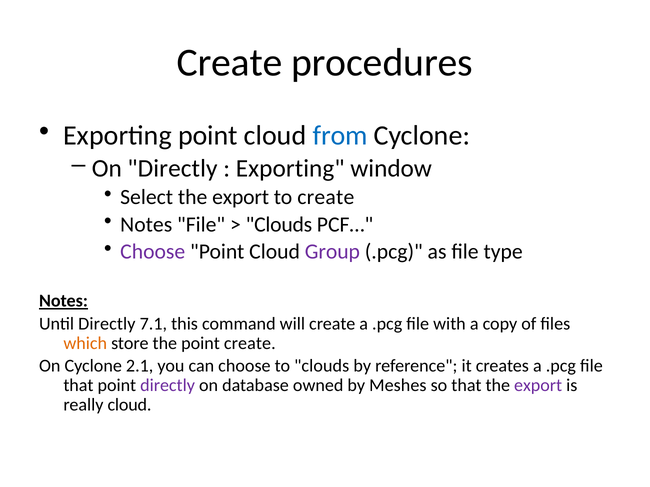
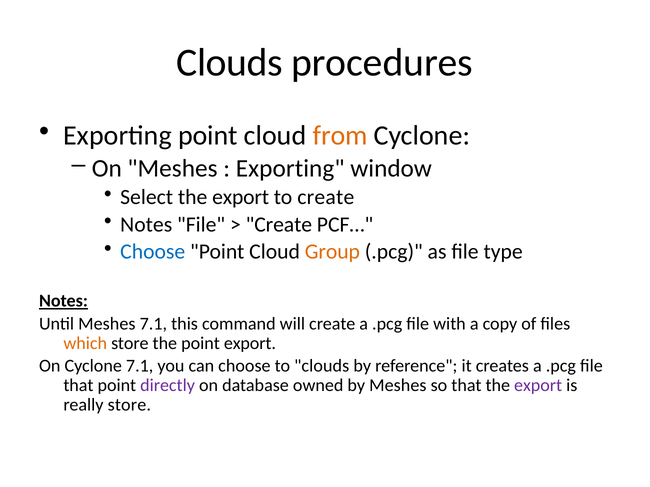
Create at (229, 63): Create -> Clouds
from colour: blue -> orange
On Directly: Directly -> Meshes
Clouds at (279, 225): Clouds -> Create
Choose at (153, 252) colour: purple -> blue
Group colour: purple -> orange
Until Directly: Directly -> Meshes
point create: create -> export
Cyclone 2.1: 2.1 -> 7.1
really cloud: cloud -> store
